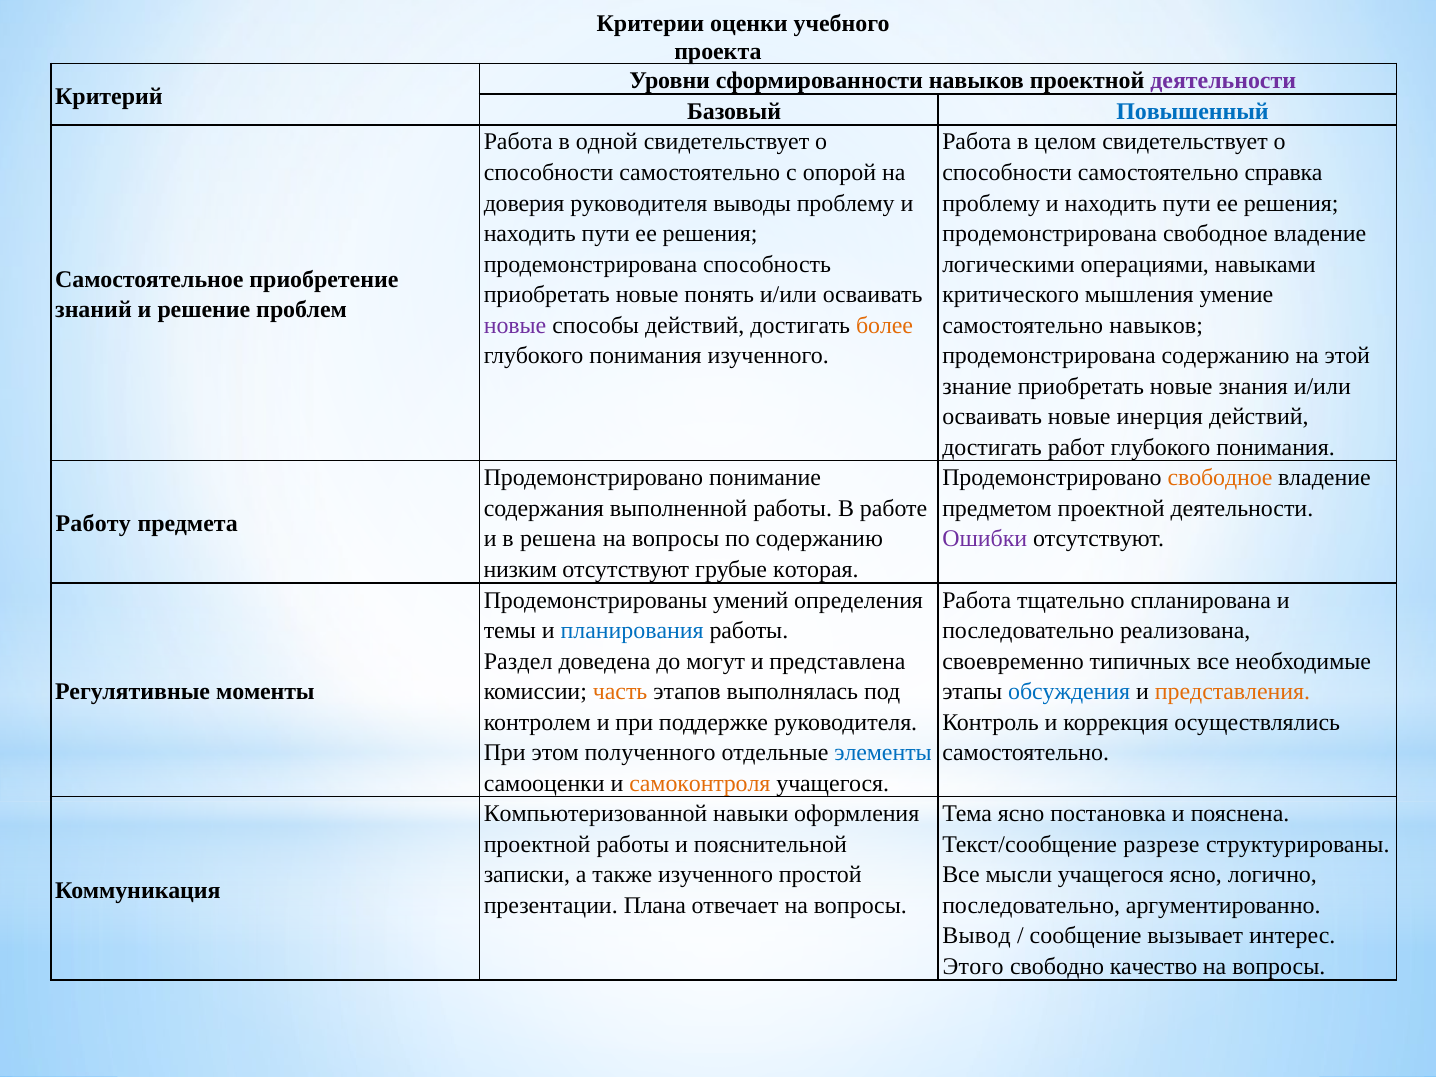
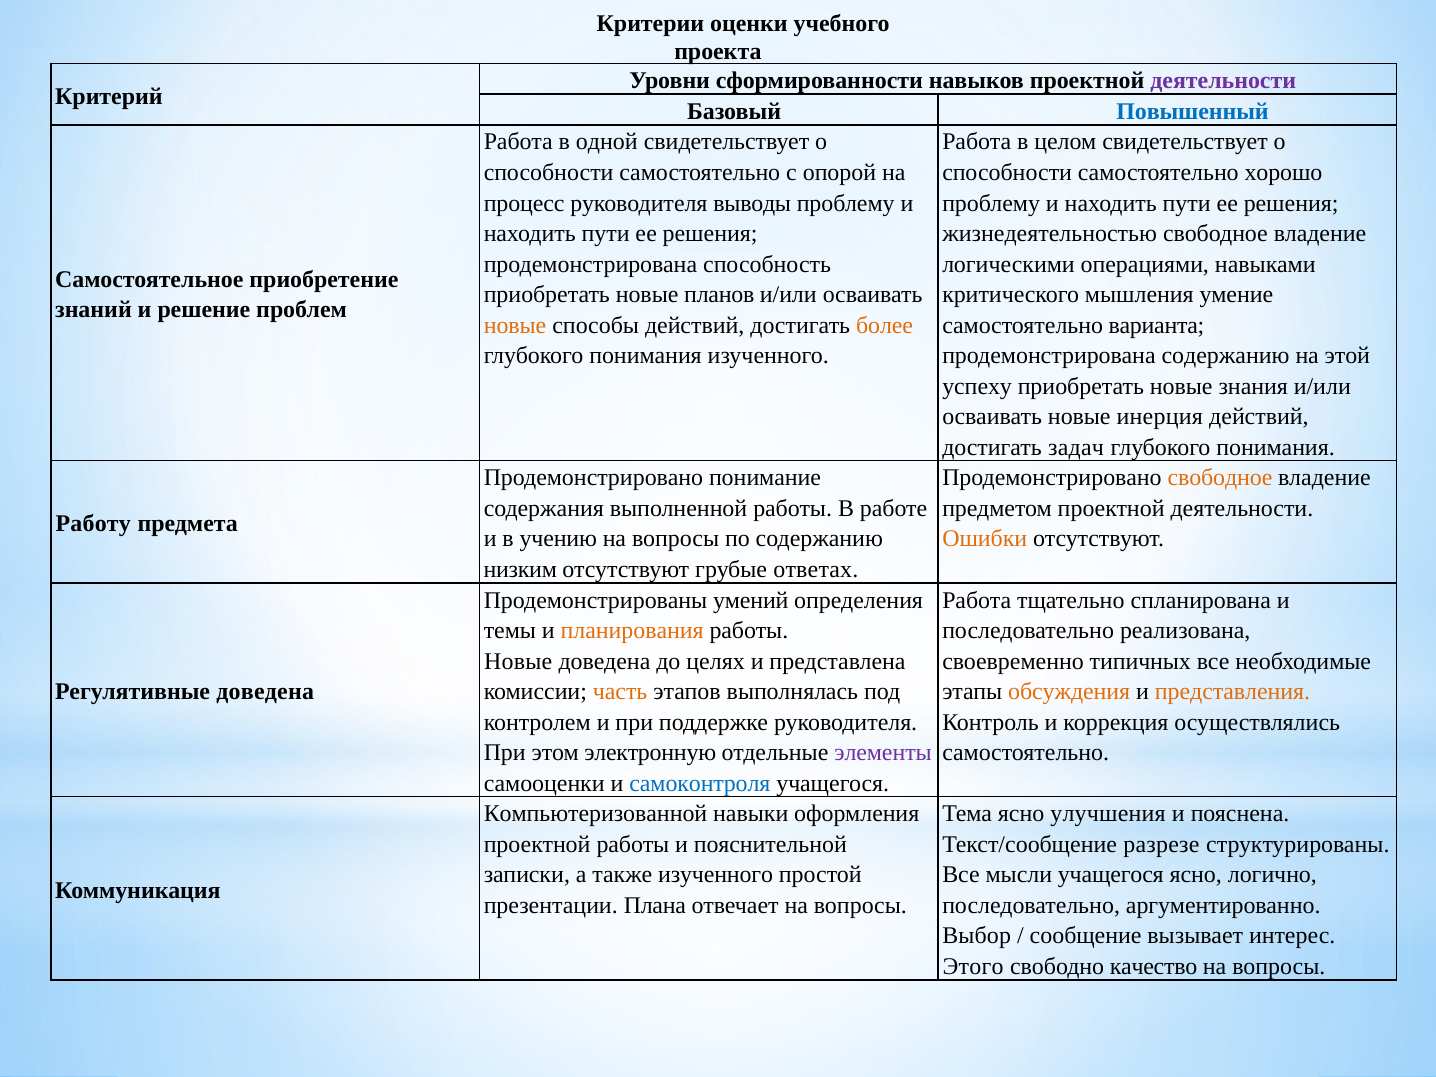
справка: справка -> хорошо
доверия: доверия -> процесс
продемонстрирована at (1050, 234): продемонстрирована -> жизнедеятельностью
понять: понять -> планов
новые at (515, 325) colour: purple -> orange
самостоятельно навыков: навыков -> варианта
знание: знание -> успеху
работ: работ -> задач
решена: решена -> учению
Ошибки colour: purple -> orange
которая: которая -> ответах
планирования colour: blue -> orange
Раздел at (518, 661): Раздел -> Новые
могут: могут -> целях
Регулятивные моменты: моменты -> доведена
обсуждения colour: blue -> orange
полученного: полученного -> электронную
элементы colour: blue -> purple
самоконтроля colour: orange -> blue
постановка: постановка -> улучшения
Вывод: Вывод -> Выбор
